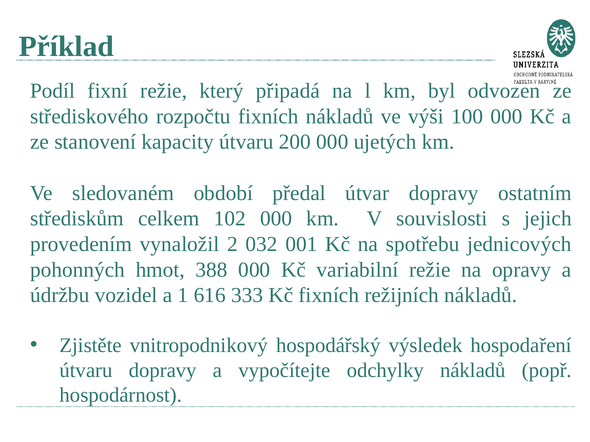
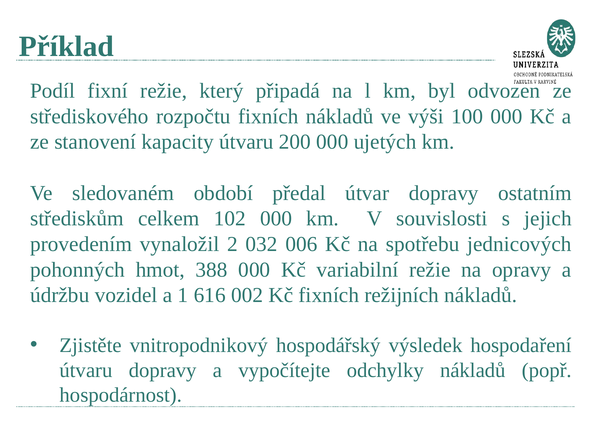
001: 001 -> 006
333: 333 -> 002
